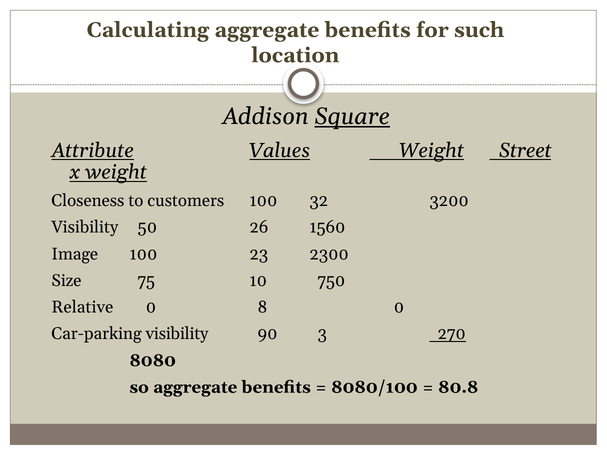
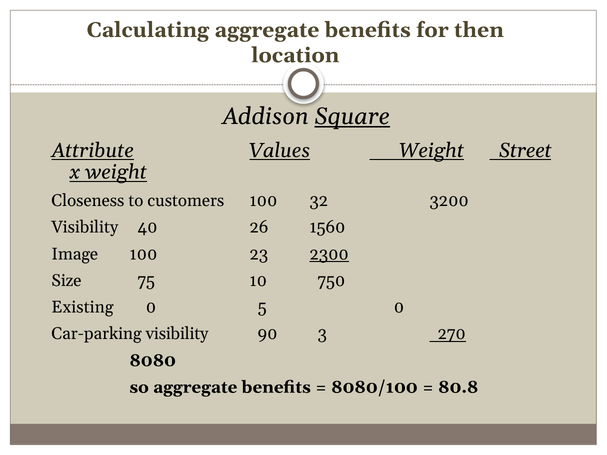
such: such -> then
50: 50 -> 40
2300 underline: none -> present
Relative: Relative -> Existing
8: 8 -> 5
